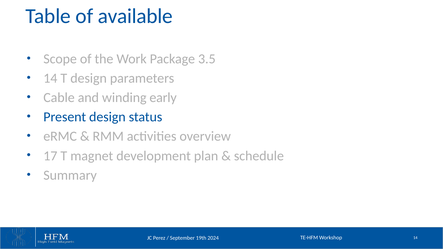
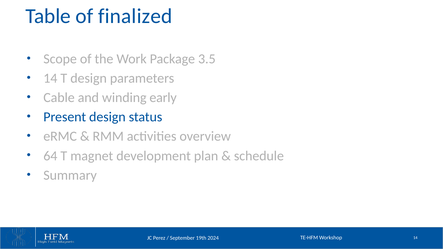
available: available -> finalized
17: 17 -> 64
